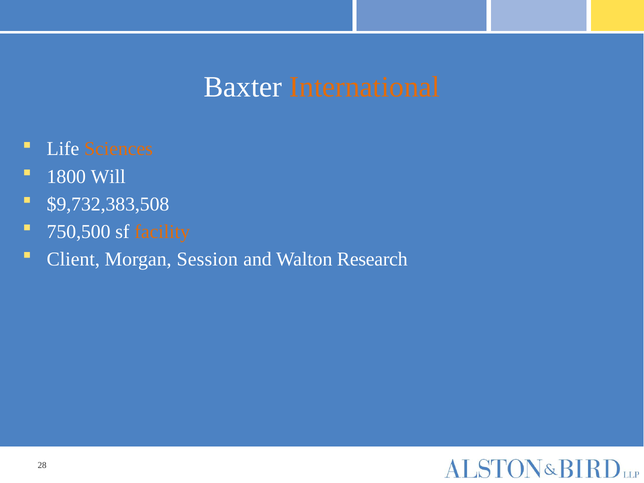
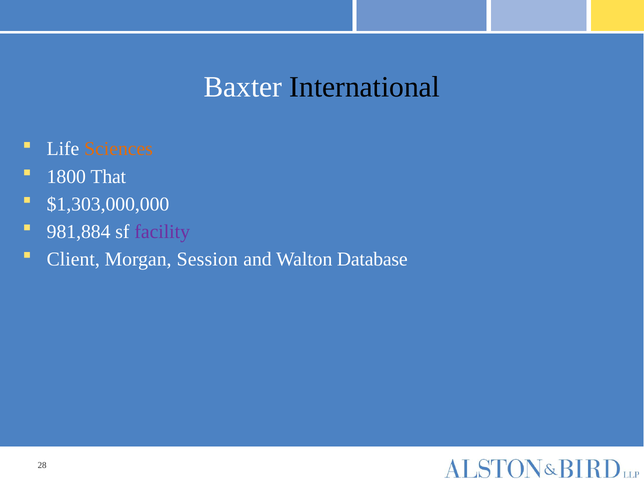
International colour: orange -> black
Will: Will -> That
$9,732,383,508: $9,732,383,508 -> $1,303,000,000
750,500: 750,500 -> 981,884
facility colour: orange -> purple
Research: Research -> Database
